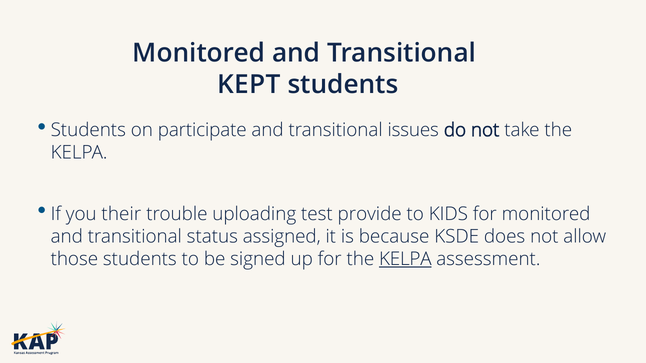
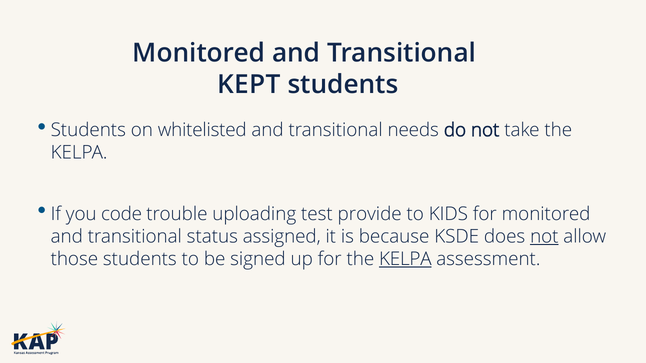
participate: participate -> whitelisted
issues: issues -> needs
their: their -> code
not at (544, 237) underline: none -> present
